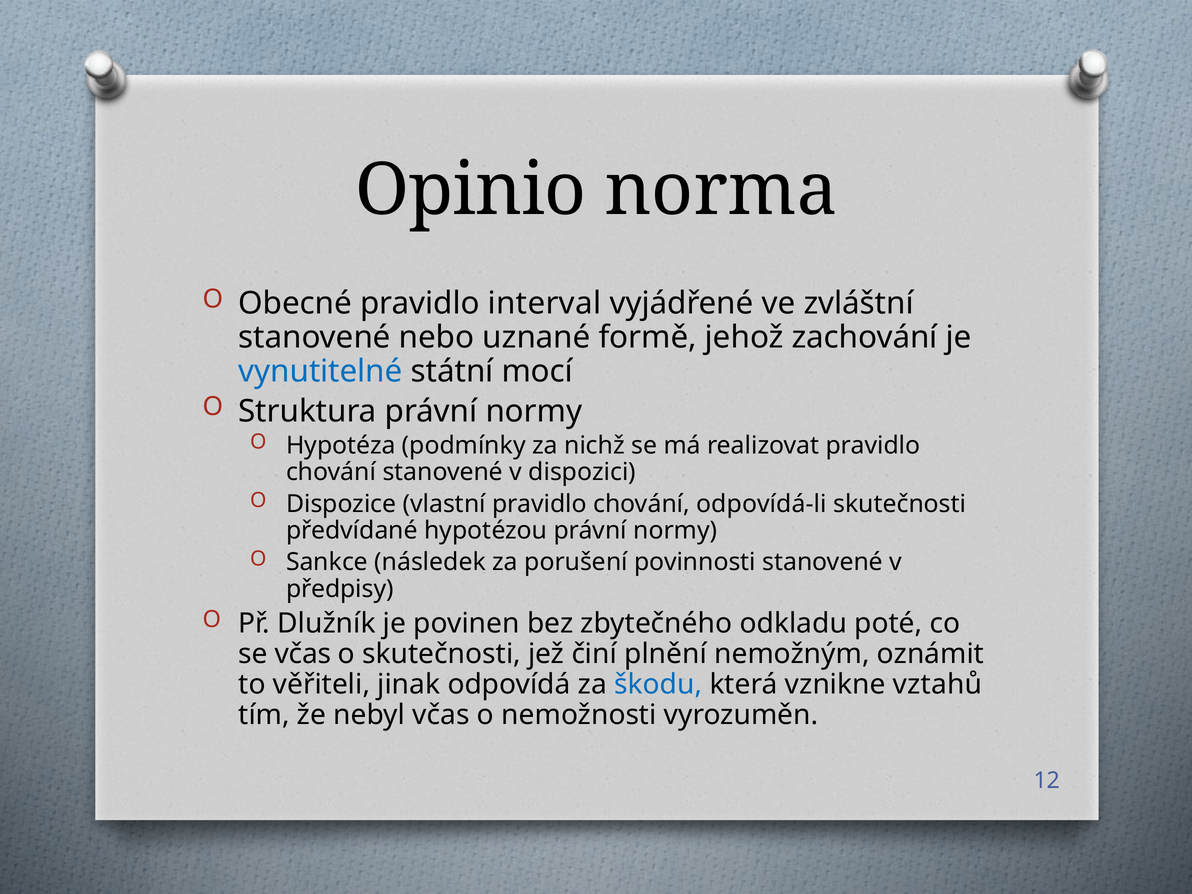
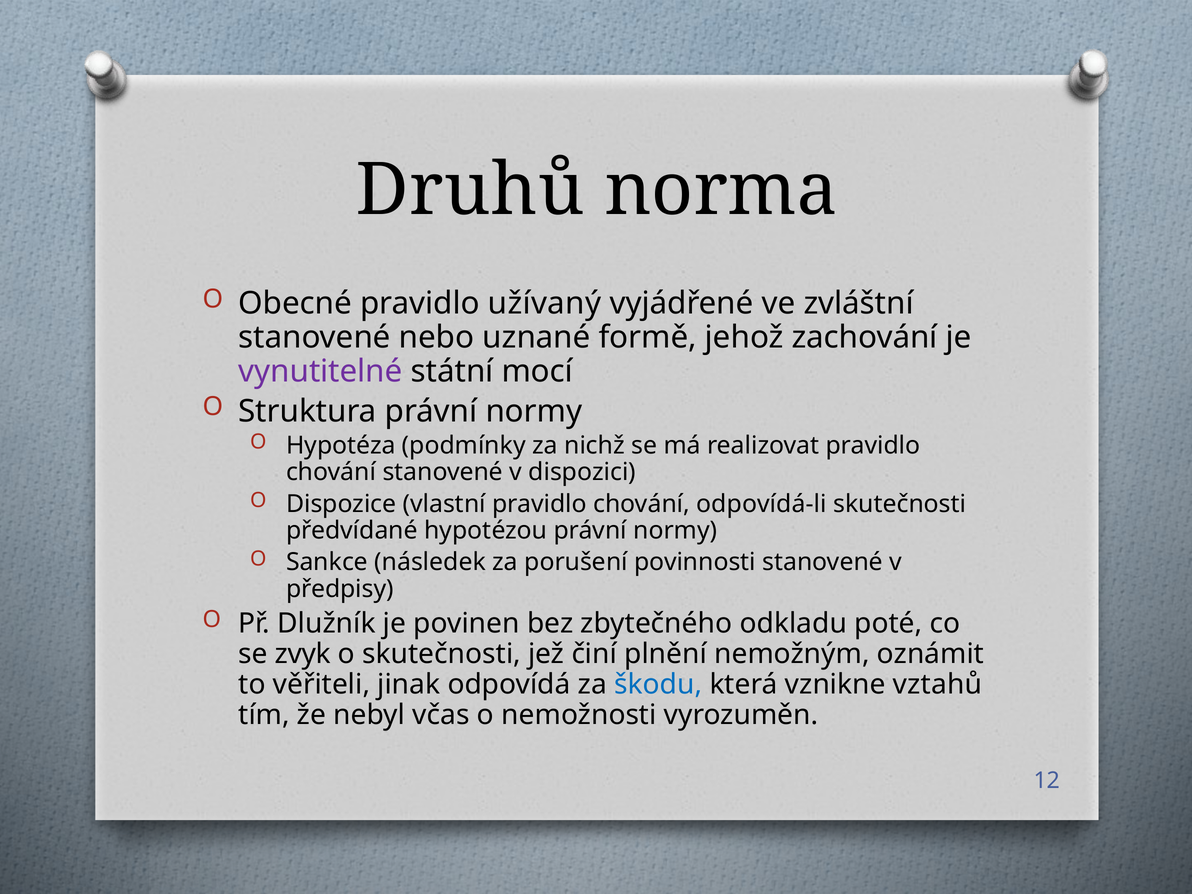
Opinio: Opinio -> Druhů
interval: interval -> užívaný
vynutitelné colour: blue -> purple
se včas: včas -> zvyk
